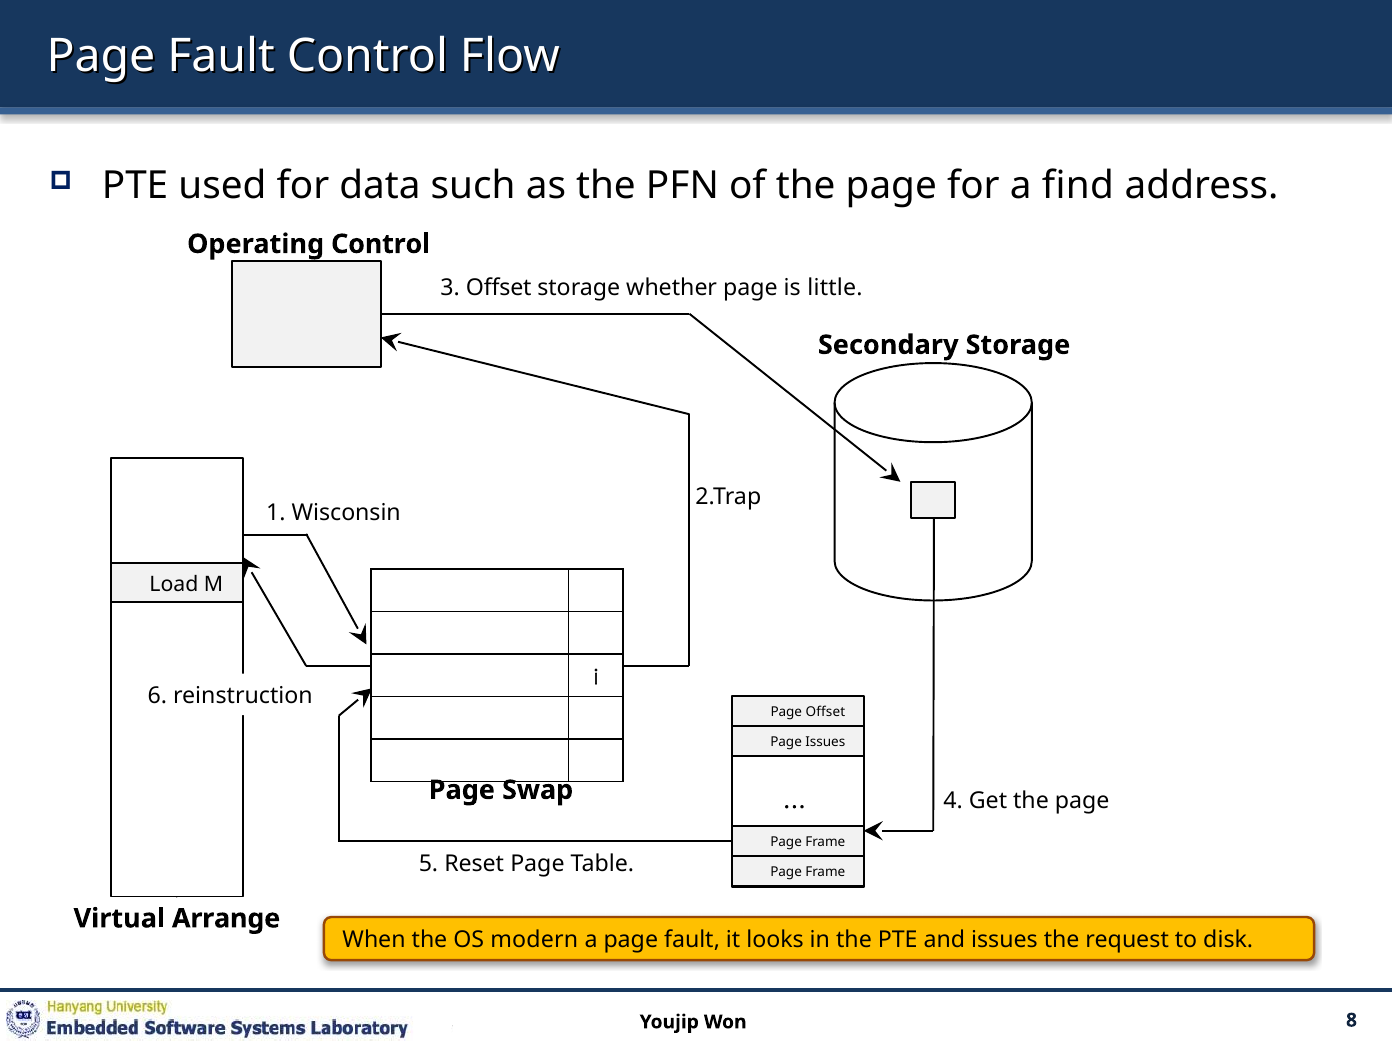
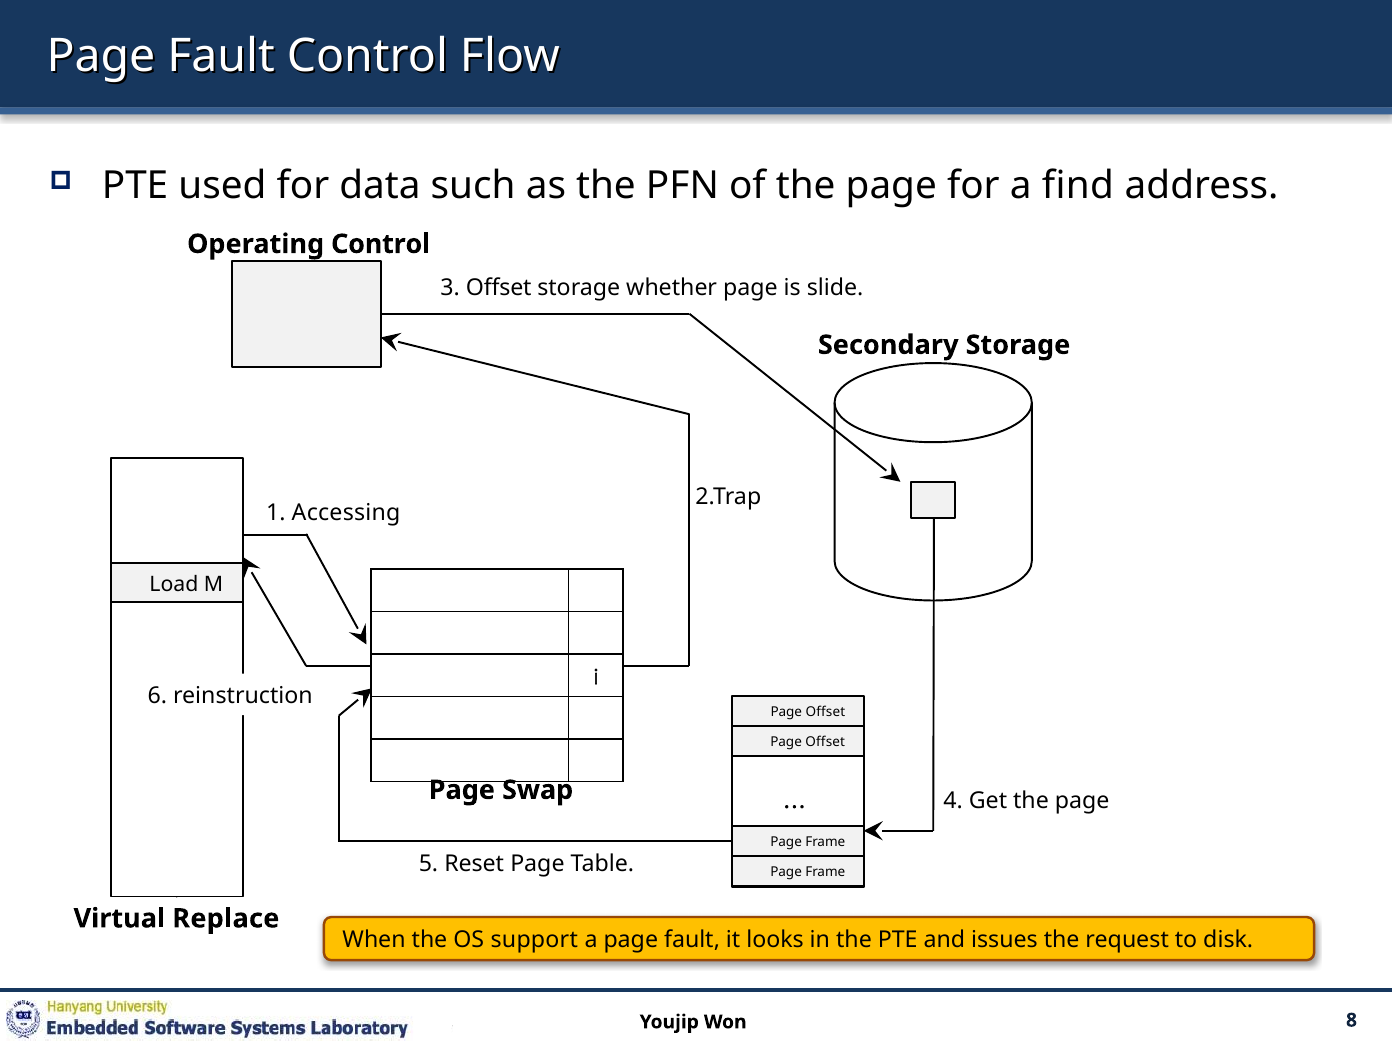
little: little -> slide
Wisconsin: Wisconsin -> Accessing
Issues at (825, 742): Issues -> Offset
Arrange: Arrange -> Replace
modern: modern -> support
